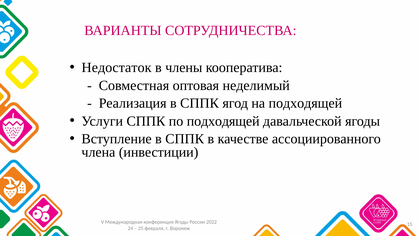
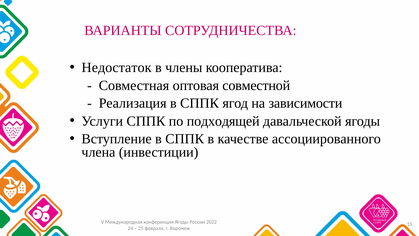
неделимый: неделимый -> совместной
на подходящей: подходящей -> зависимости
